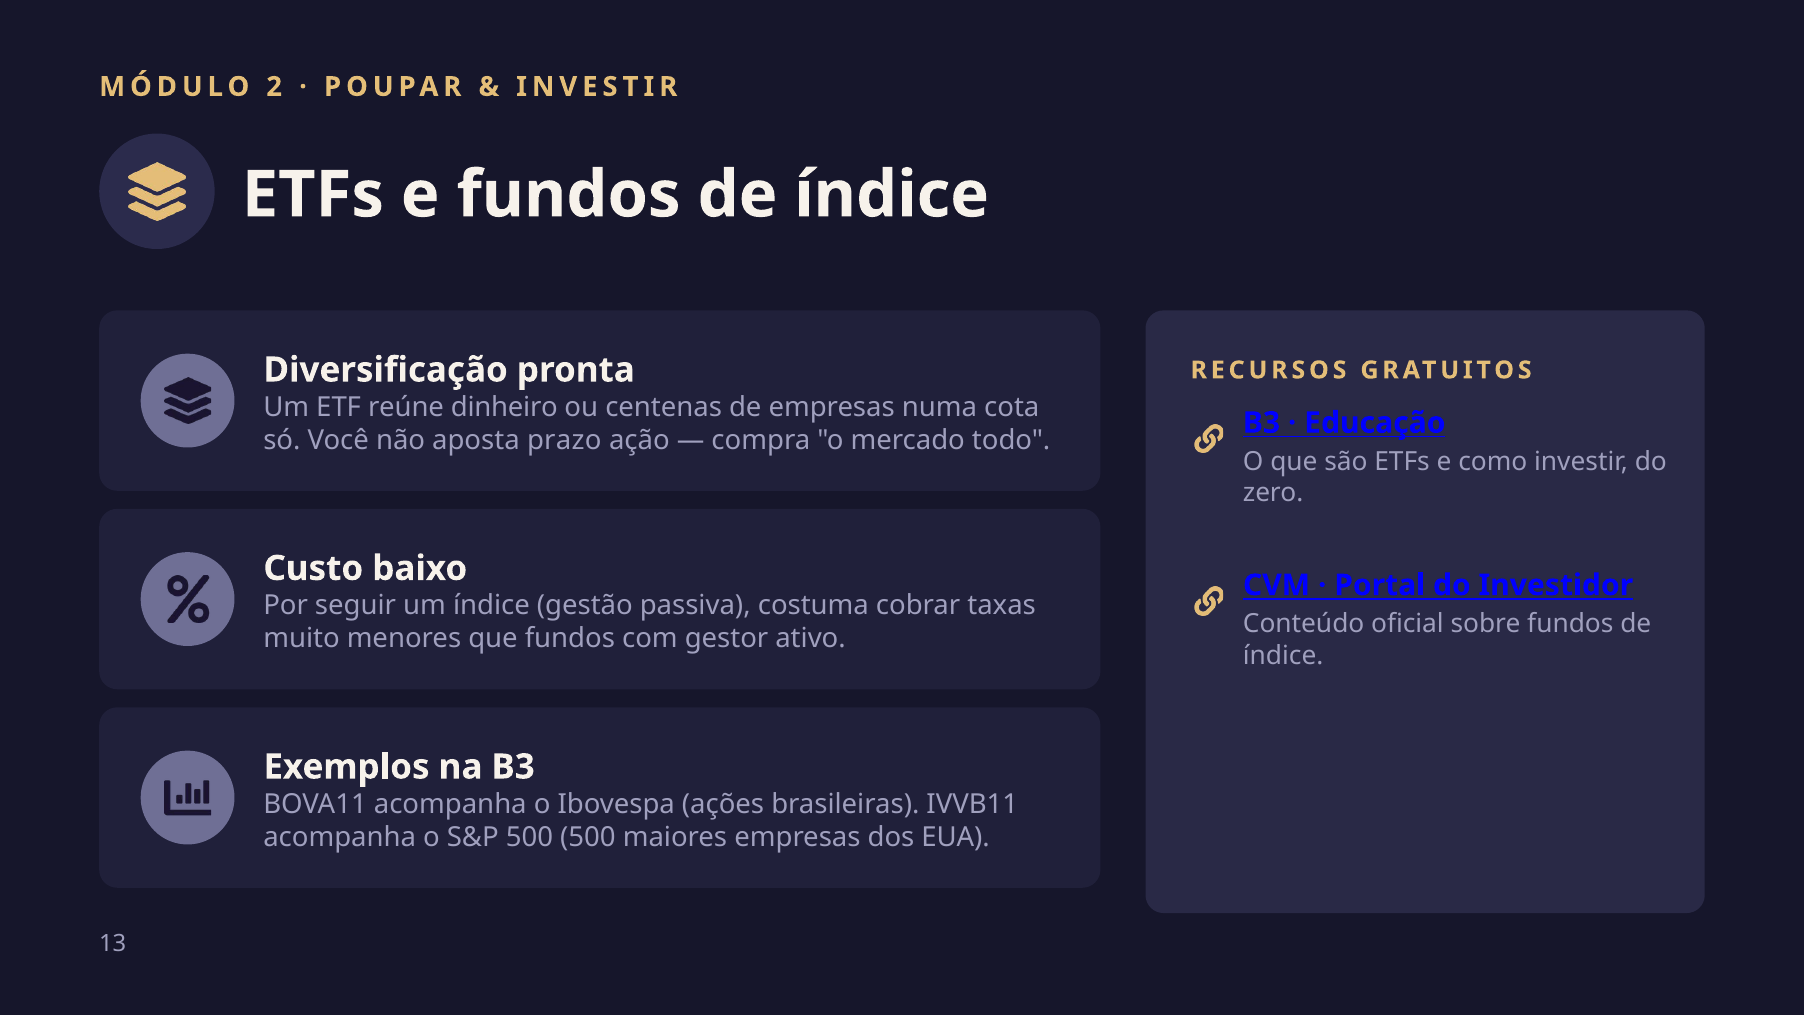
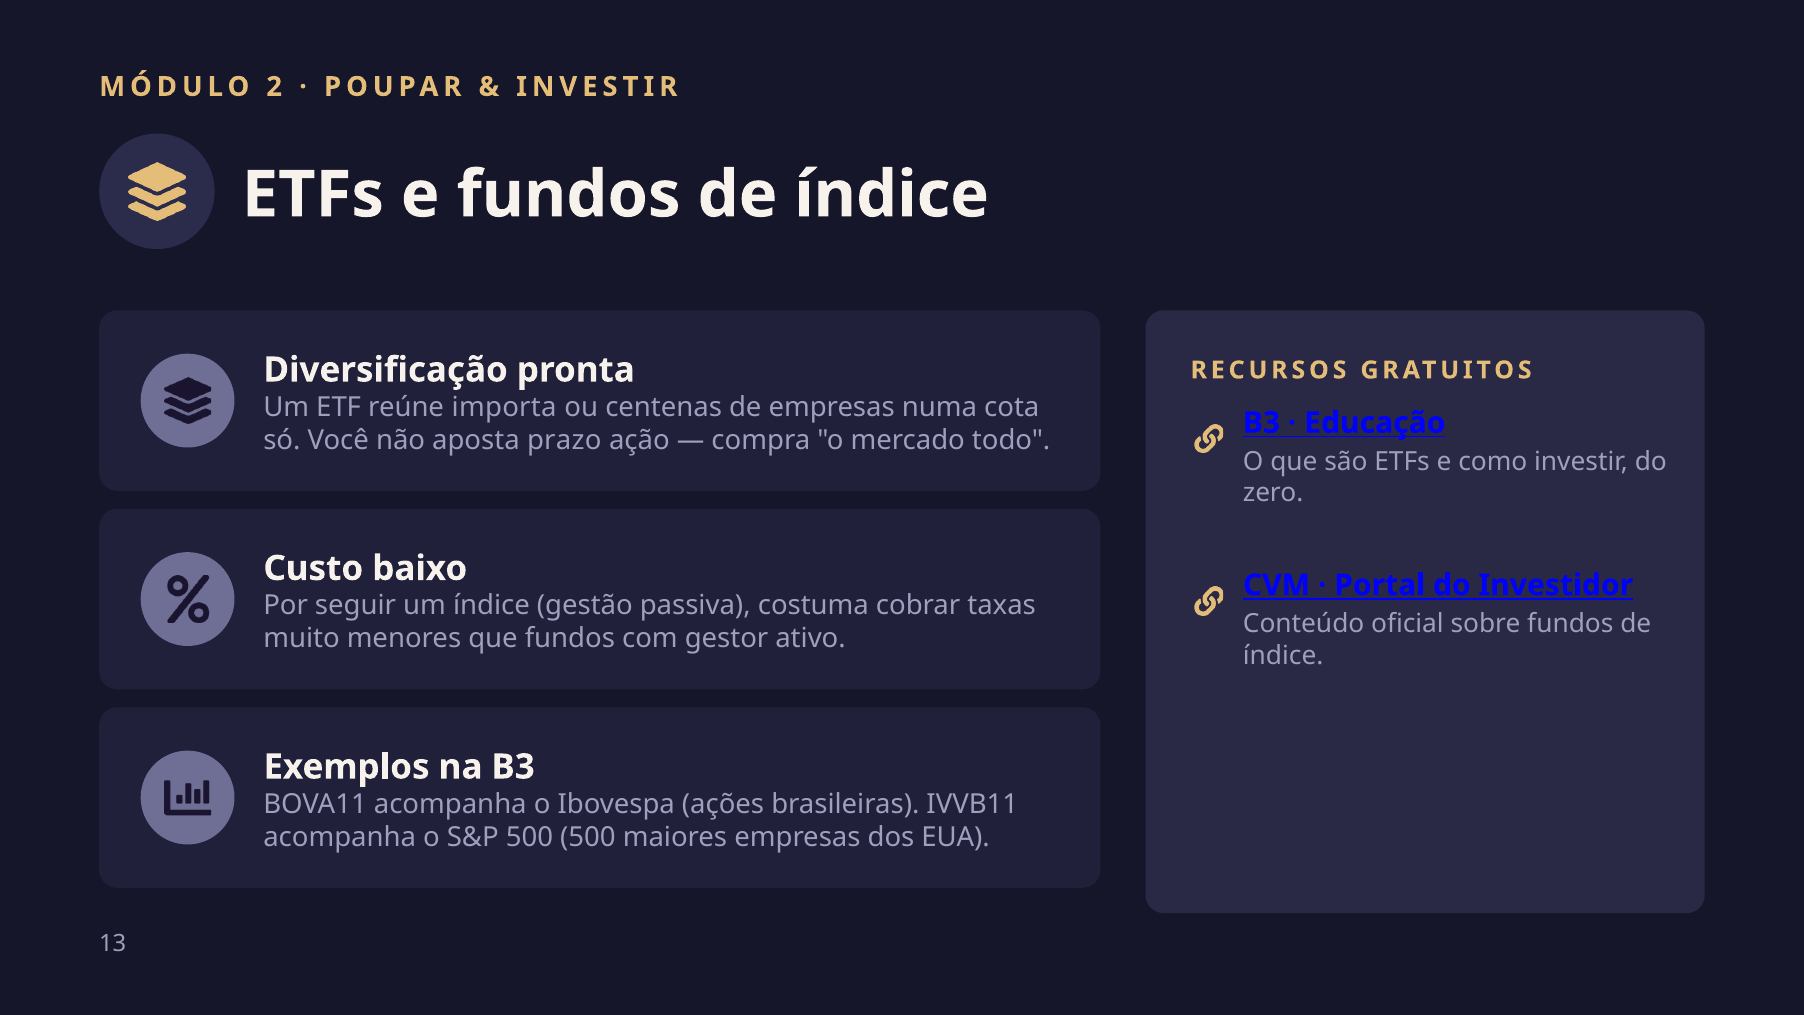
dinheiro: dinheiro -> importa
